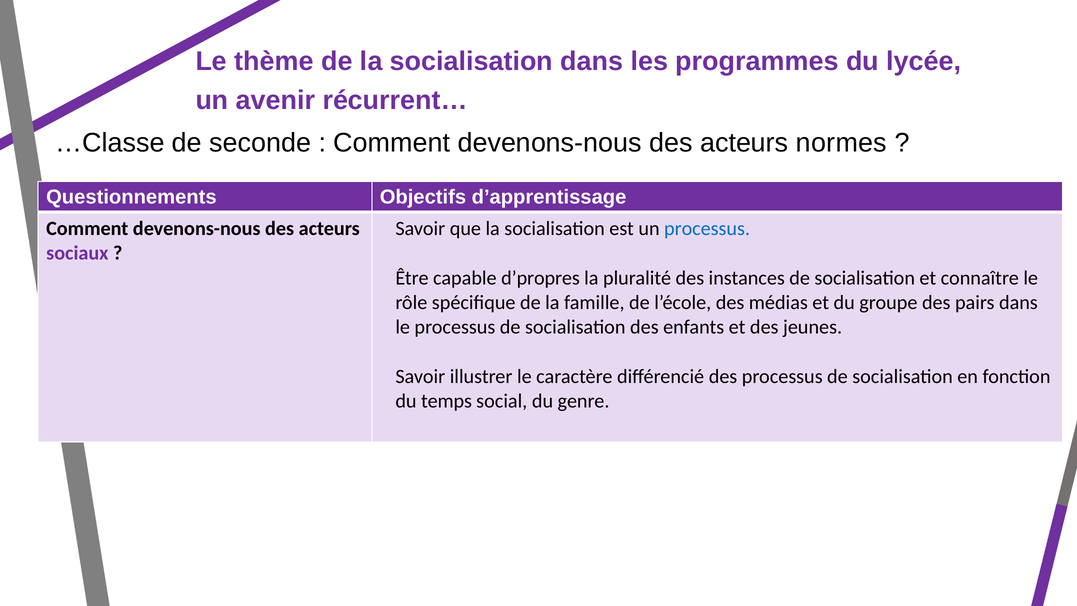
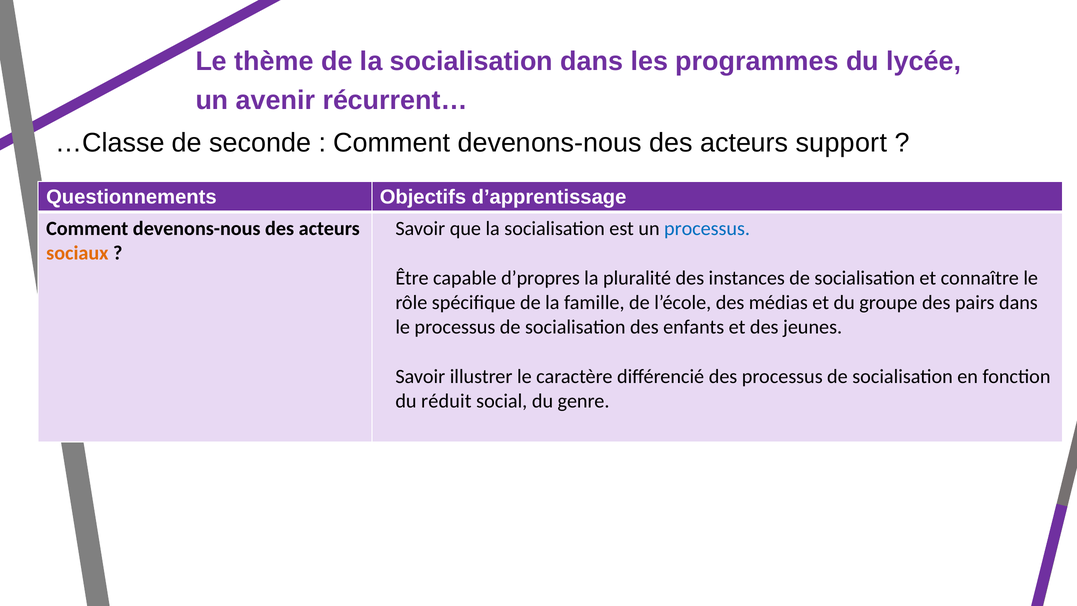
normes: normes -> support
sociaux colour: purple -> orange
temps: temps -> réduit
